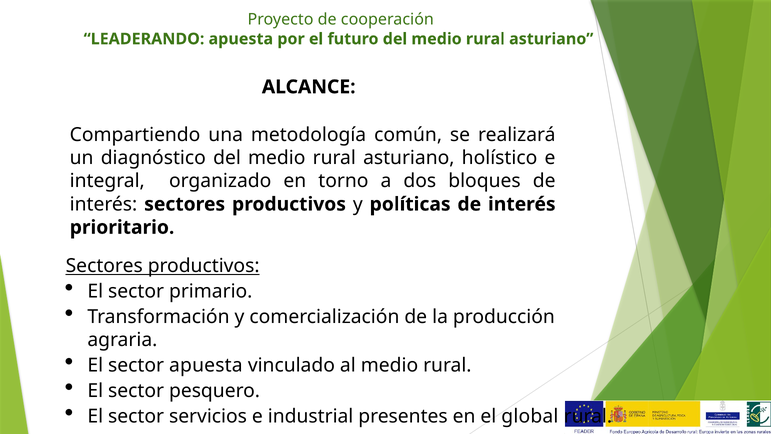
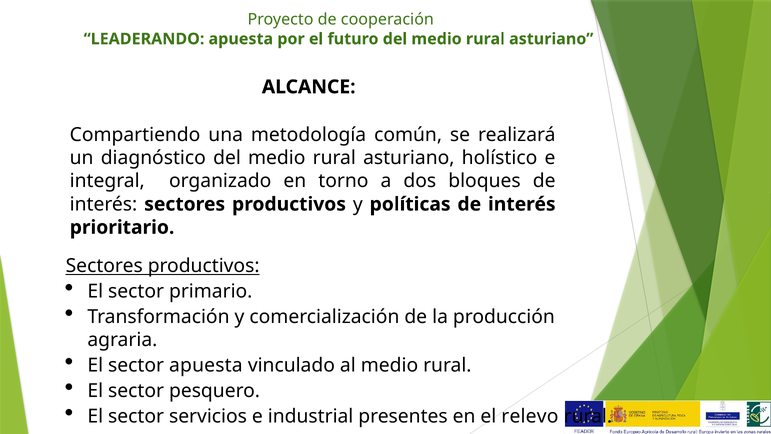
global: global -> relevo
